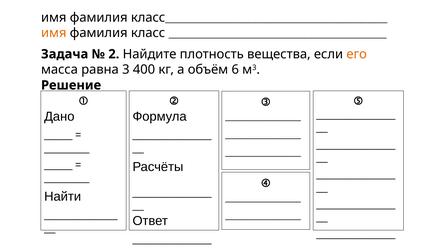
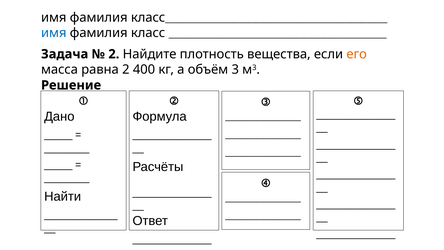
имя at (54, 33) colour: orange -> blue
равна 3: 3 -> 2
6: 6 -> 3
